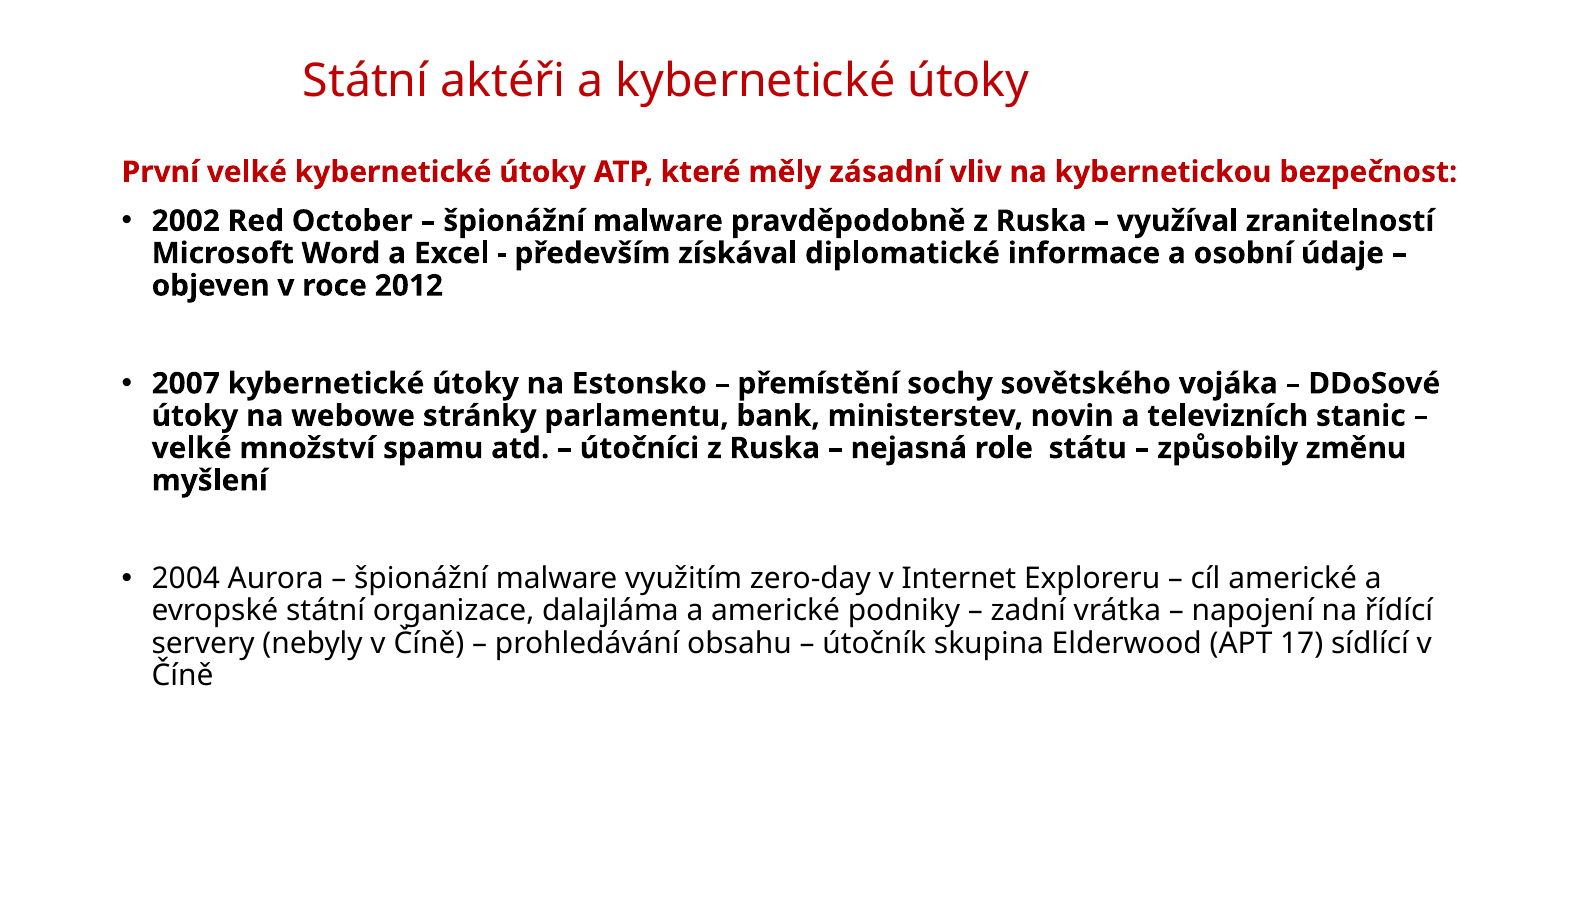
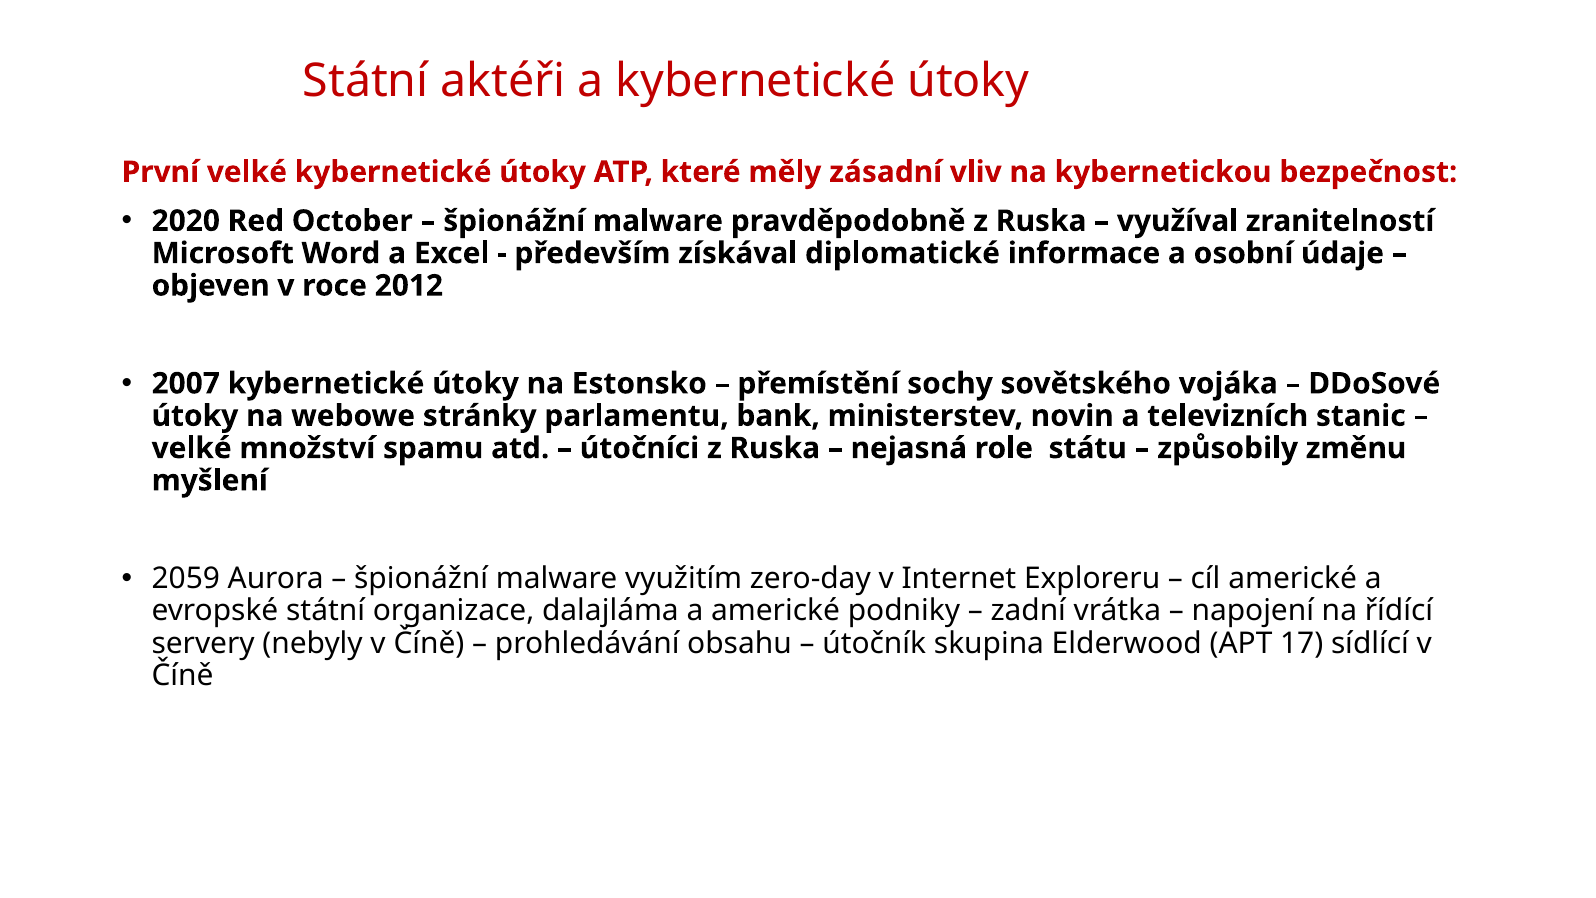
2002: 2002 -> 2020
2004: 2004 -> 2059
